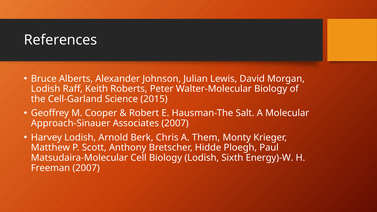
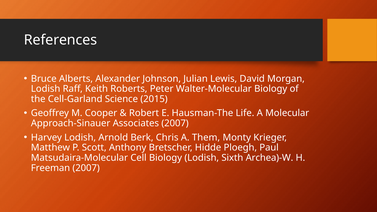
Salt: Salt -> Life
Energy)-W: Energy)-W -> Archea)-W
